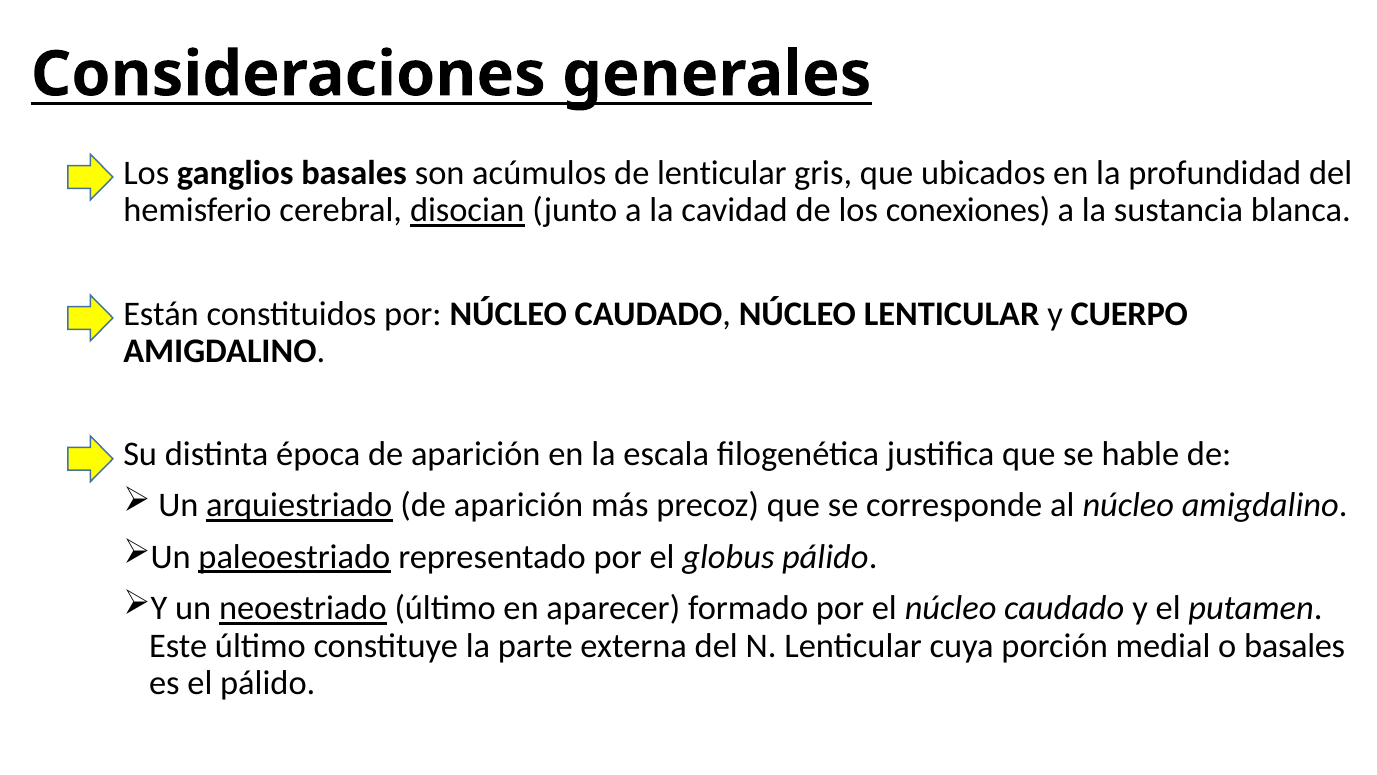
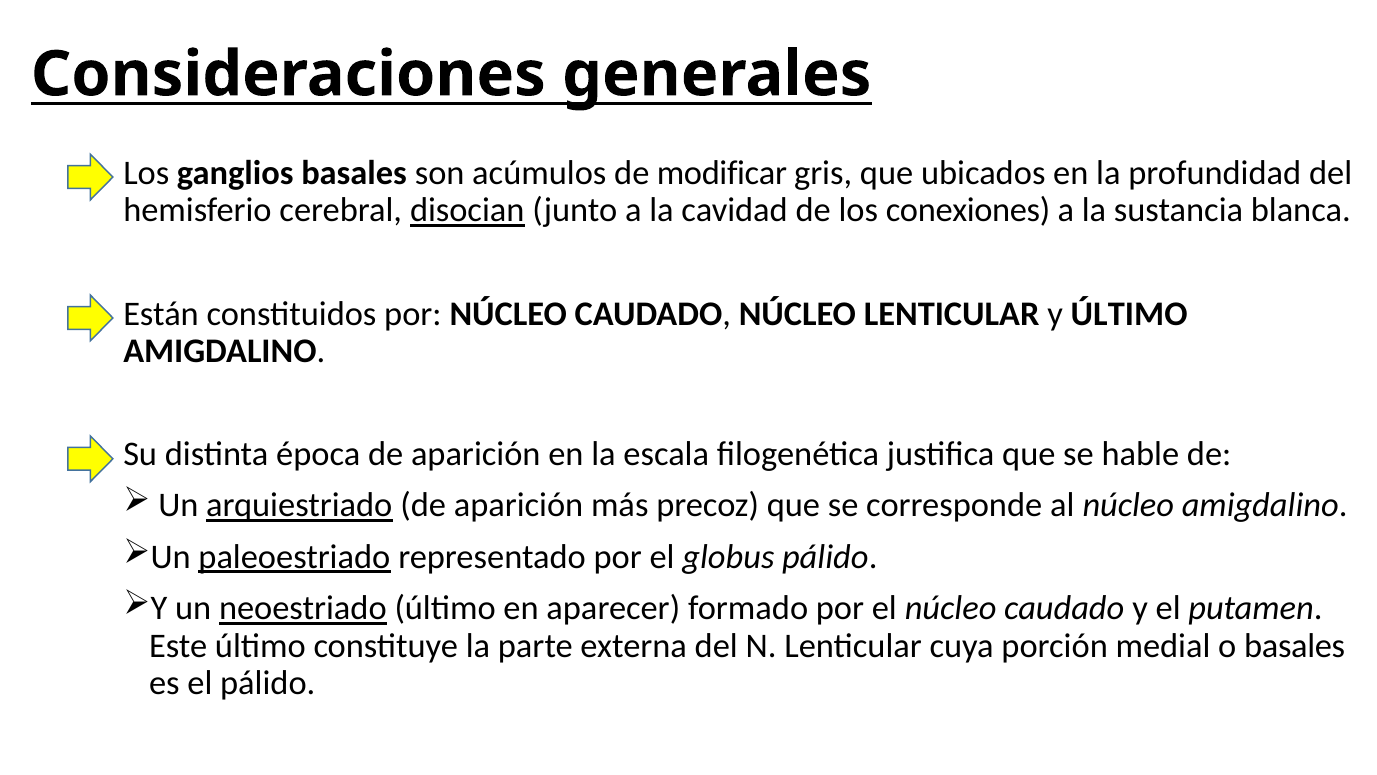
de lenticular: lenticular -> modificar
y CUERPO: CUERPO -> ÚLTIMO
